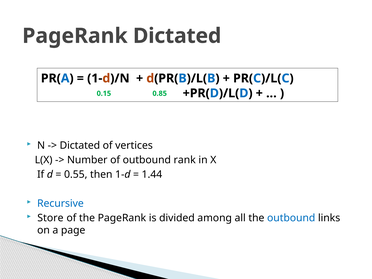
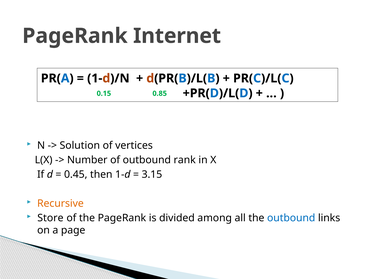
PageRank Dictated: Dictated -> Internet
Dictated at (80, 145): Dictated -> Solution
0.55: 0.55 -> 0.45
1.44: 1.44 -> 3.15
Recursive colour: blue -> orange
